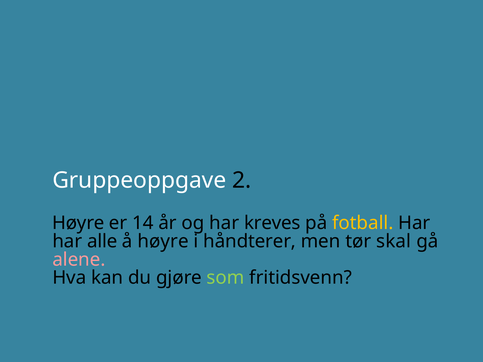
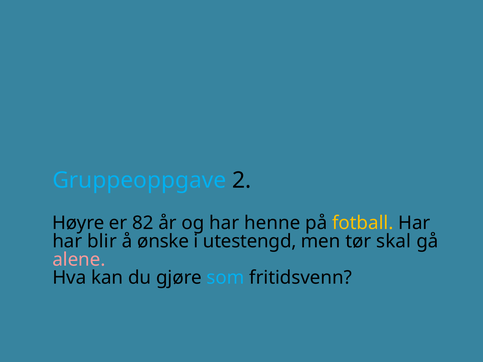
Gruppeoppgave colour: white -> light blue
14: 14 -> 82
kreves: kreves -> henne
alle: alle -> blir
å høyre: høyre -> ønske
håndterer: håndterer -> utestengd
som colour: light green -> light blue
